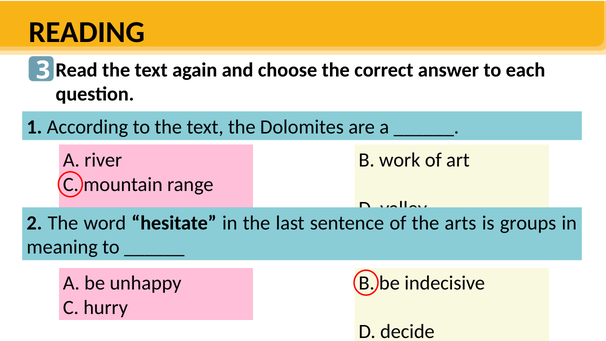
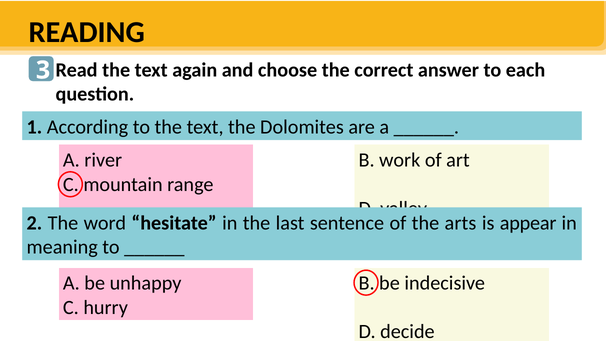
groups: groups -> appear
